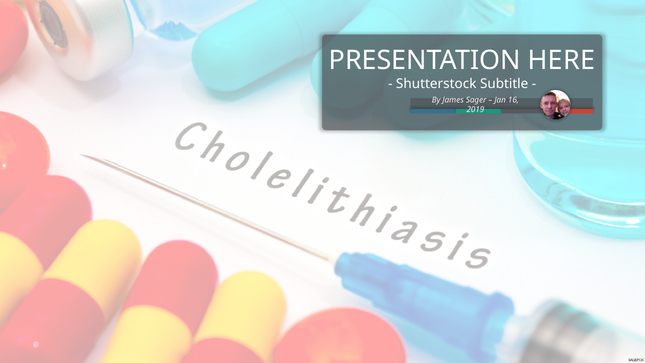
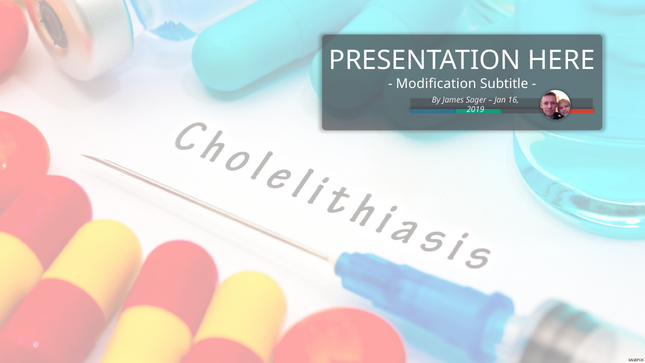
Shutterstock: Shutterstock -> Modification
